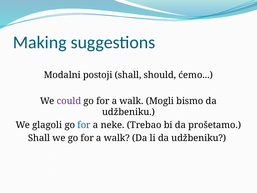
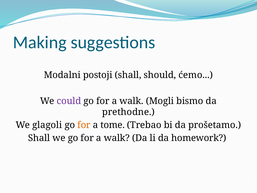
udžbeniku at (128, 112): udžbeniku -> prethodne
for at (84, 125) colour: blue -> orange
neke: neke -> tome
li da udžbeniku: udžbeniku -> homework
